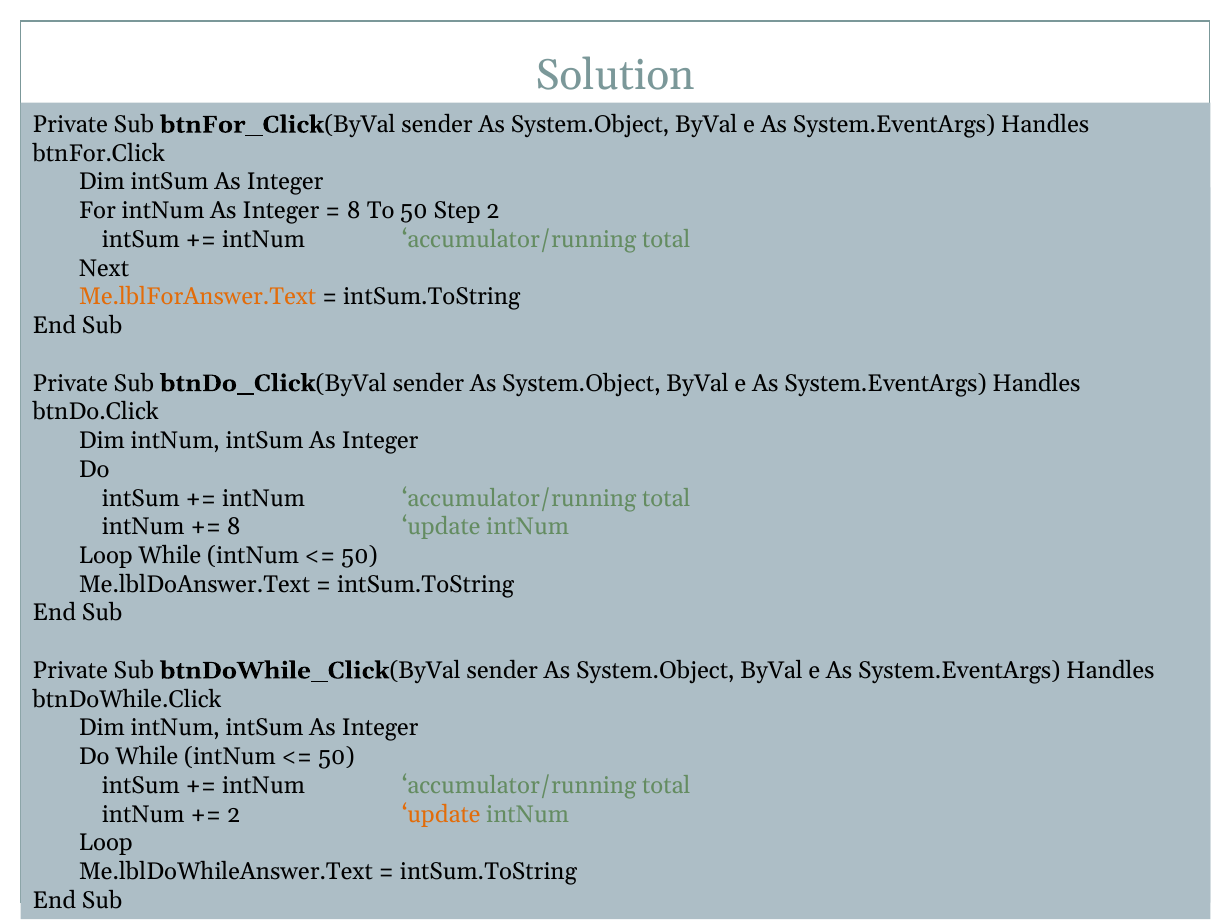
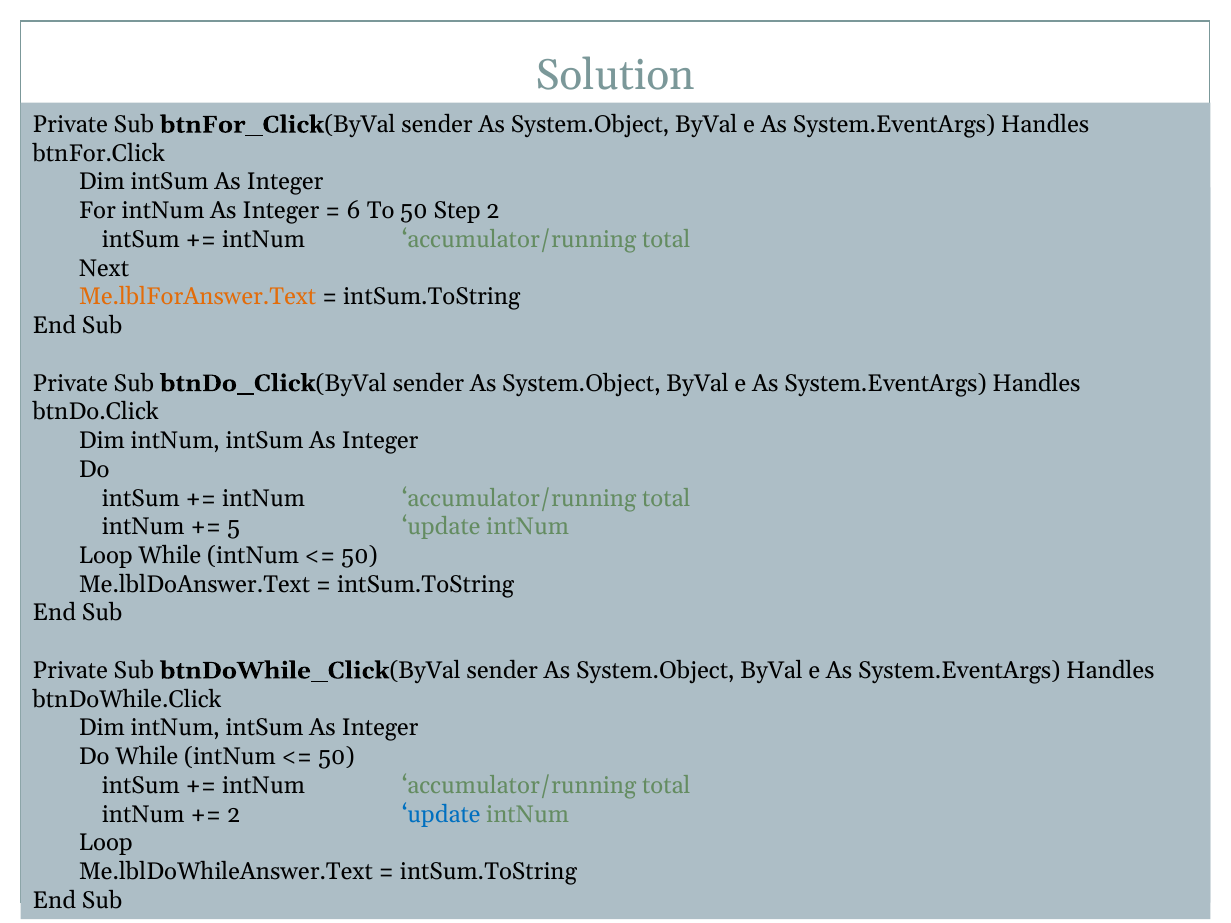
8 at (354, 211): 8 -> 6
8 at (234, 527): 8 -> 5
update at (441, 814) colour: orange -> blue
